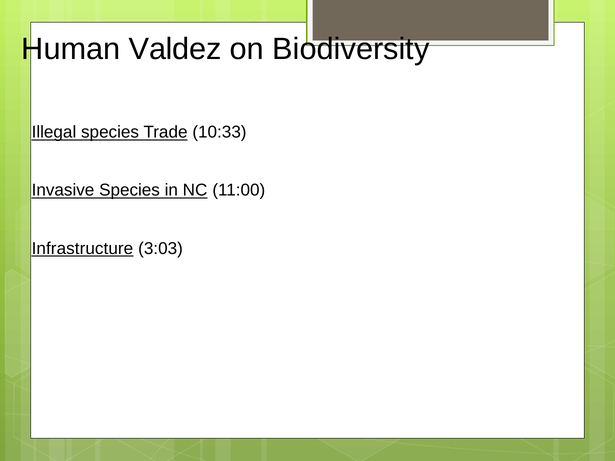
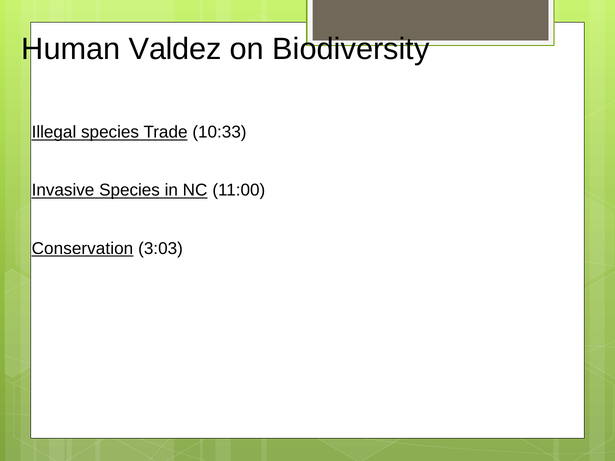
Infrastructure: Infrastructure -> Conservation
